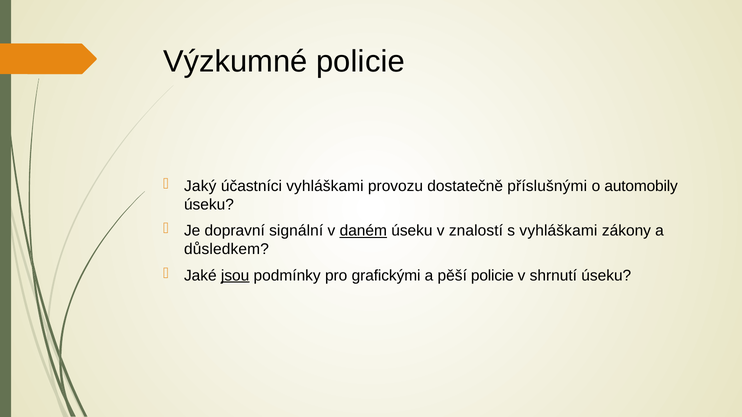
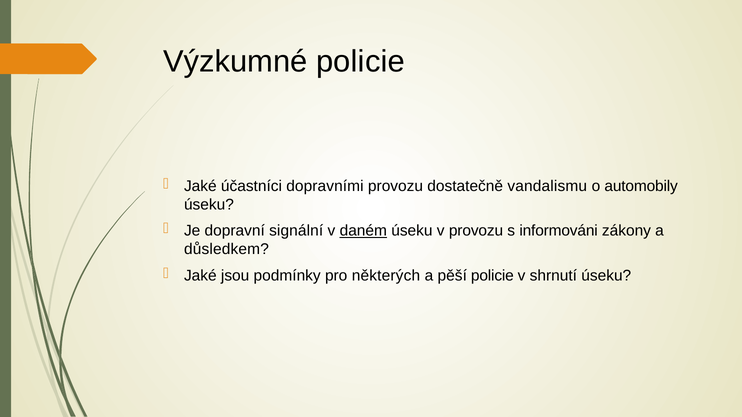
Jaký at (200, 186): Jaký -> Jaké
účastníci vyhláškami: vyhláškami -> dopravními
příslušnými: příslušnými -> vandalismu
v znalostí: znalostí -> provozu
s vyhláškami: vyhláškami -> informováni
jsou underline: present -> none
grafickými: grafickými -> některých
